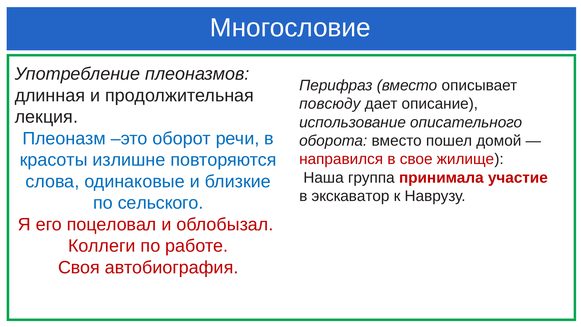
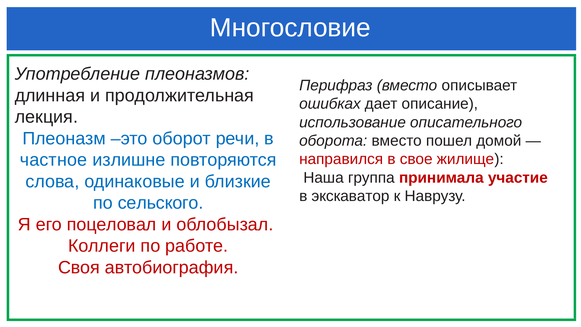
повсюду: повсюду -> ошибках
красоты: красоты -> частное
